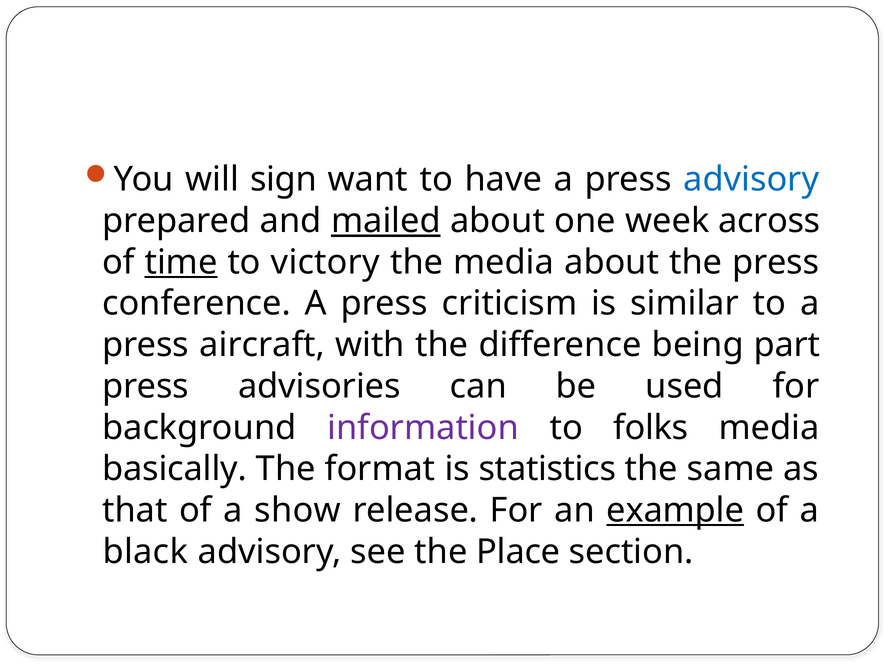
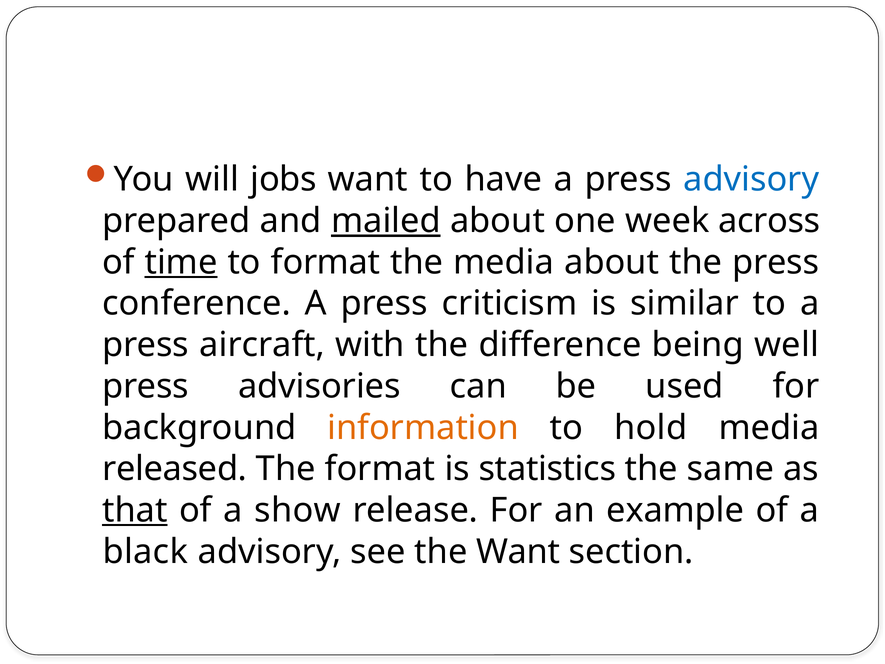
sign: sign -> jobs
to victory: victory -> format
part: part -> well
information colour: purple -> orange
folks: folks -> hold
basically: basically -> released
that underline: none -> present
example underline: present -> none
the Place: Place -> Want
